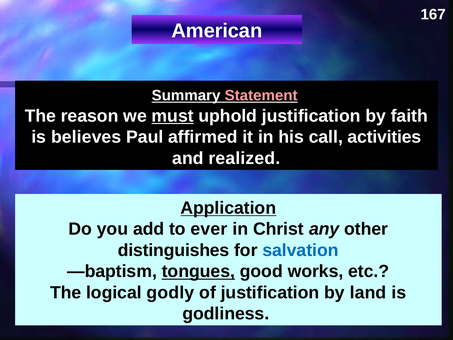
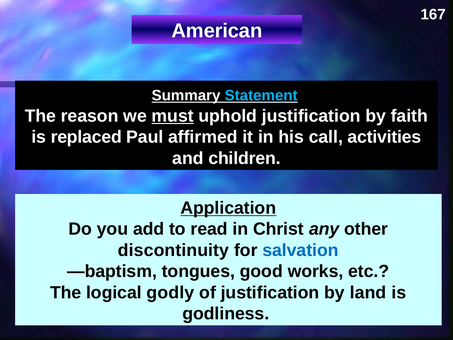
Statement colour: pink -> light blue
believes: believes -> replaced
realized: realized -> children
ever: ever -> read
distinguishes: distinguishes -> discontinuity
tongues underline: present -> none
